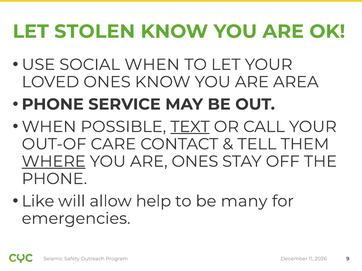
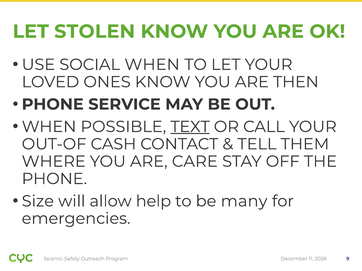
AREA: AREA -> THEN
CARE: CARE -> CASH
WHERE underline: present -> none
ARE ONES: ONES -> CARE
Like: Like -> Size
